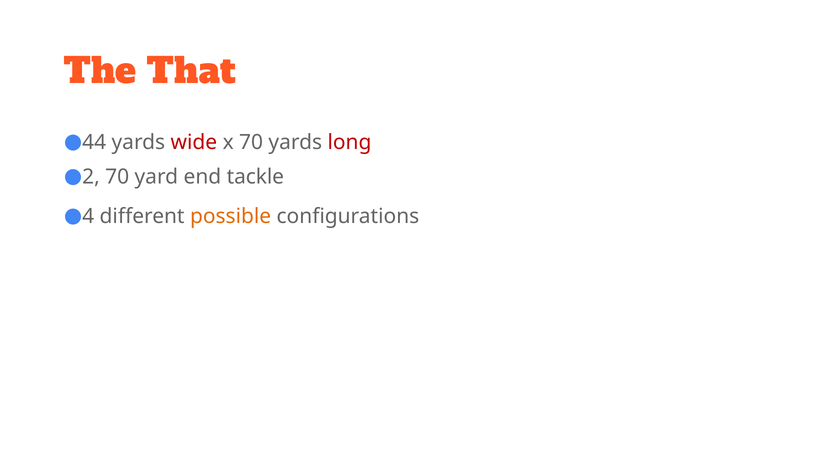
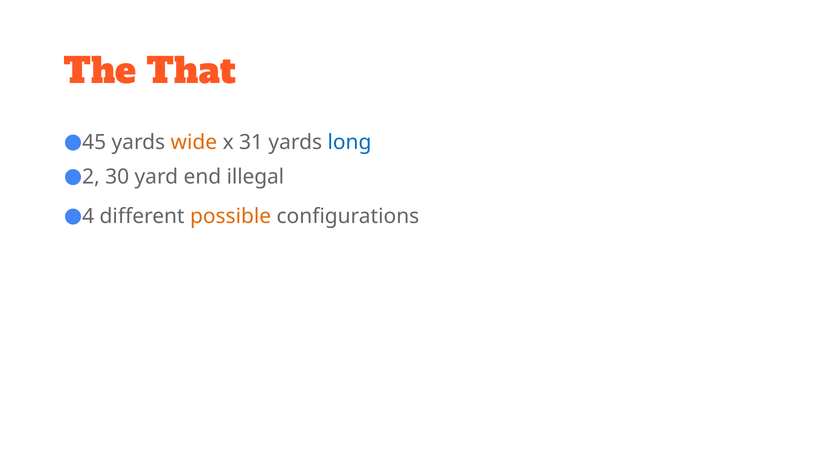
44: 44 -> 45
wide colour: red -> orange
x 70: 70 -> 31
long colour: red -> blue
2 70: 70 -> 30
tackle: tackle -> illegal
